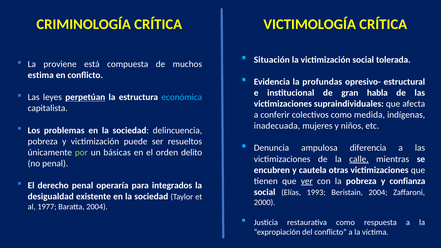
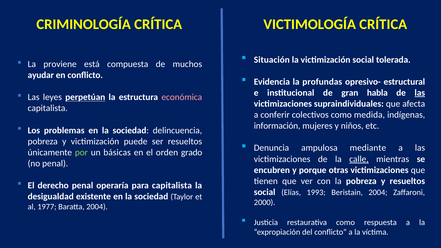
estima: estima -> ayudar
las at (420, 93) underline: none -> present
económica colour: light blue -> pink
inadecuada: inadecuada -> información
diferencia: diferencia -> mediante
delito: delito -> grado
cautela: cautela -> porque
ver underline: present -> none
y confianza: confianza -> resueltos
para integrados: integrados -> capitalista
